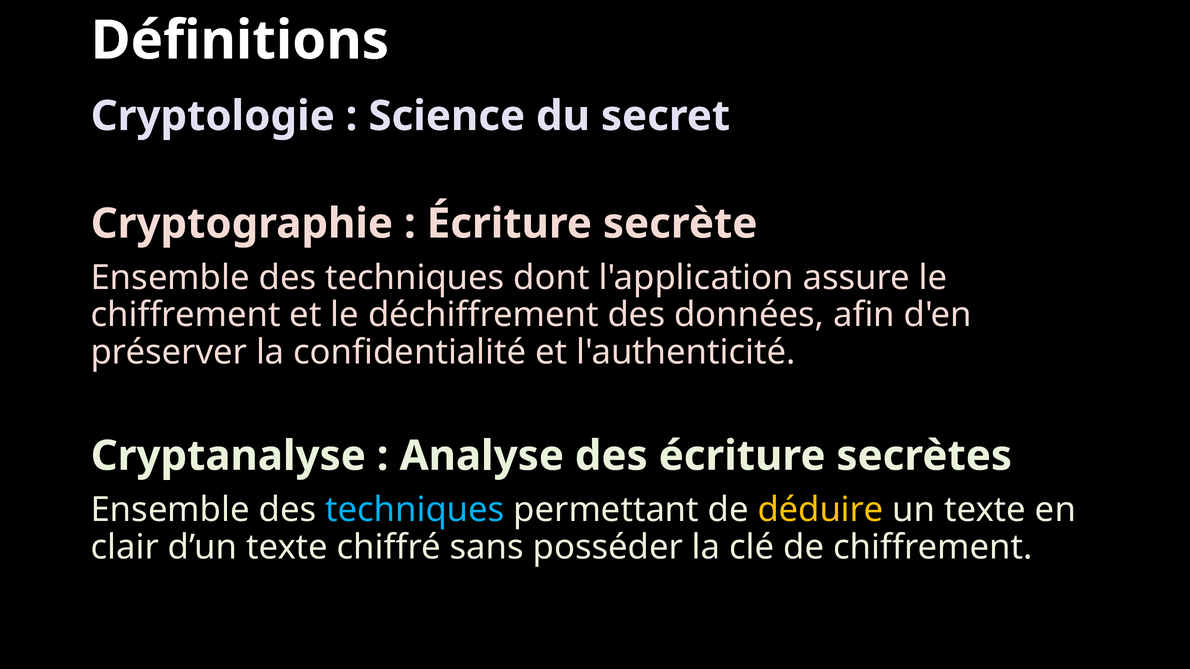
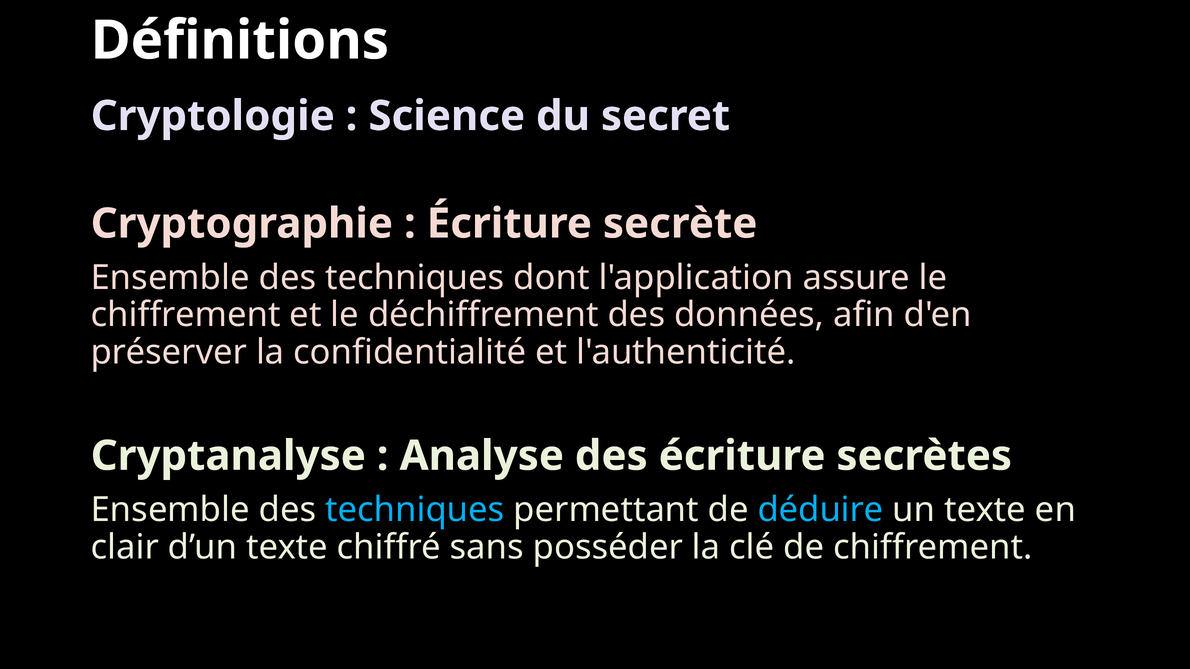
déduire colour: yellow -> light blue
